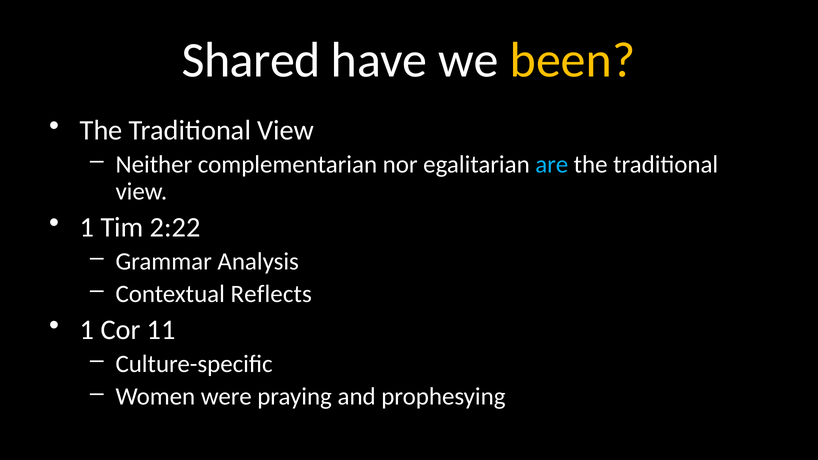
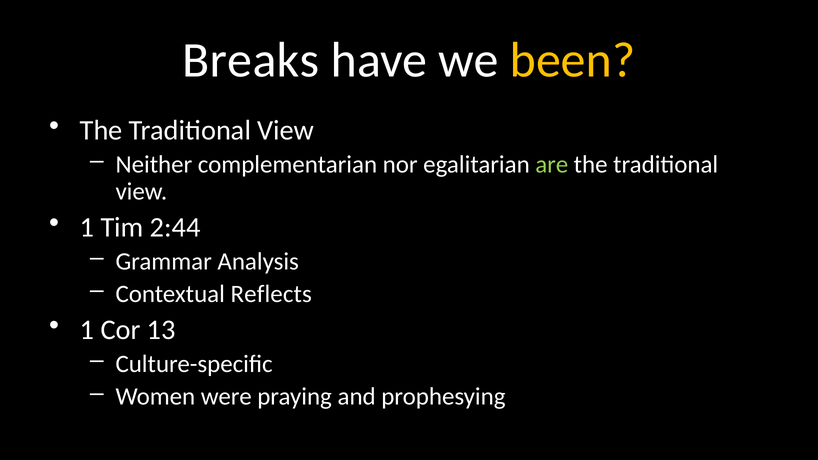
Shared: Shared -> Breaks
are colour: light blue -> light green
2:22: 2:22 -> 2:44
11: 11 -> 13
